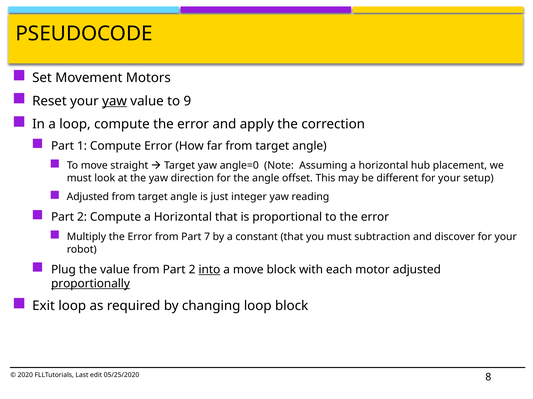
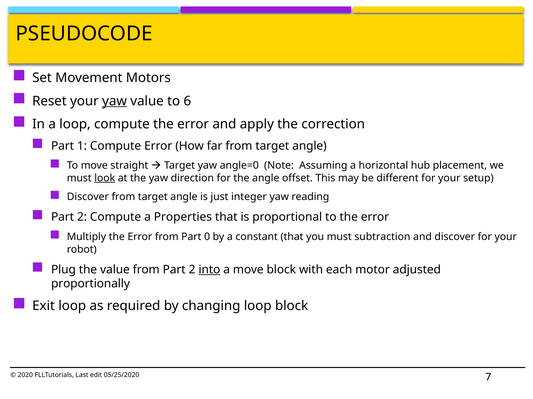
9: 9 -> 6
look underline: none -> present
Adjusted at (88, 197): Adjusted -> Discover
Compute a Horizontal: Horizontal -> Properties
7: 7 -> 0
proportionally underline: present -> none
8: 8 -> 7
